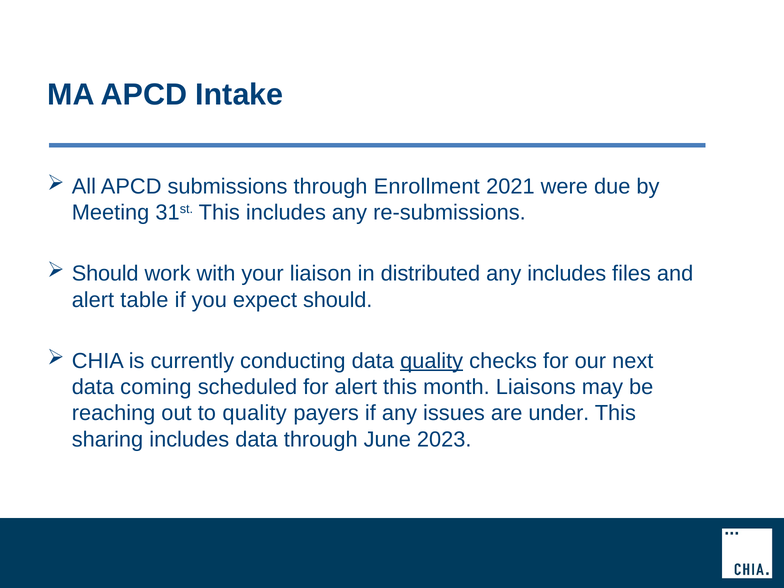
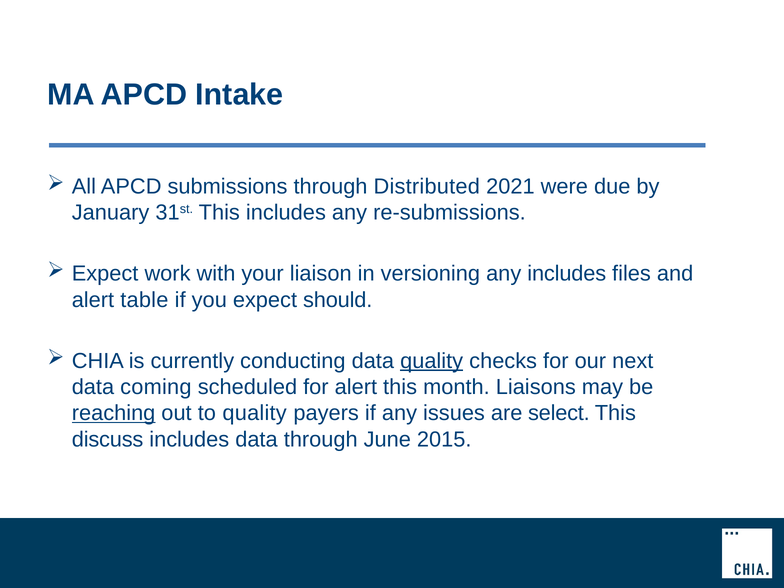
Enrollment: Enrollment -> Distributed
Meeting: Meeting -> January
Should at (105, 274): Should -> Expect
distributed: distributed -> versioning
reaching underline: none -> present
under: under -> select
sharing: sharing -> discuss
2023: 2023 -> 2015
